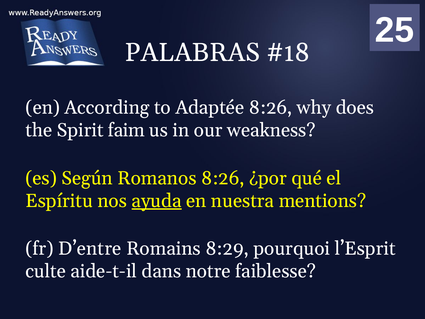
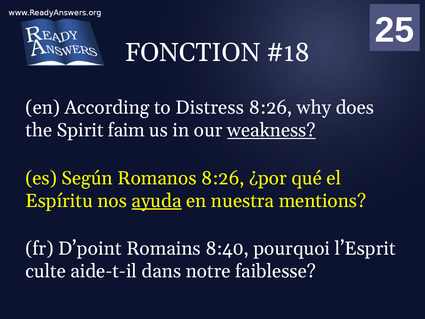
PALABRAS: PALABRAS -> FONCTION
Adaptée: Adaptée -> Distress
weakness underline: none -> present
D’entre: D’entre -> D’point
8:29: 8:29 -> 8:40
